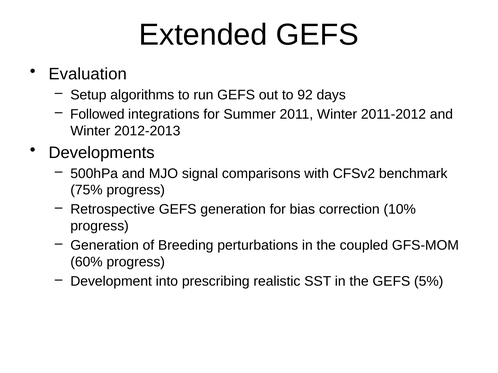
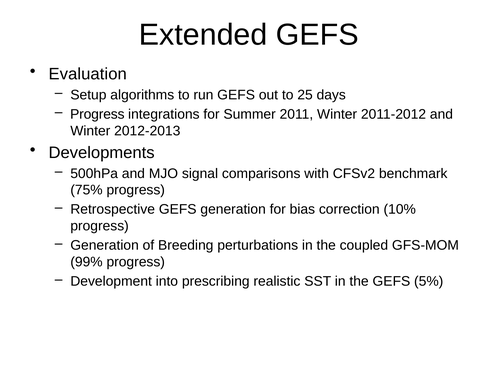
92: 92 -> 25
Followed at (97, 114): Followed -> Progress
60%: 60% -> 99%
